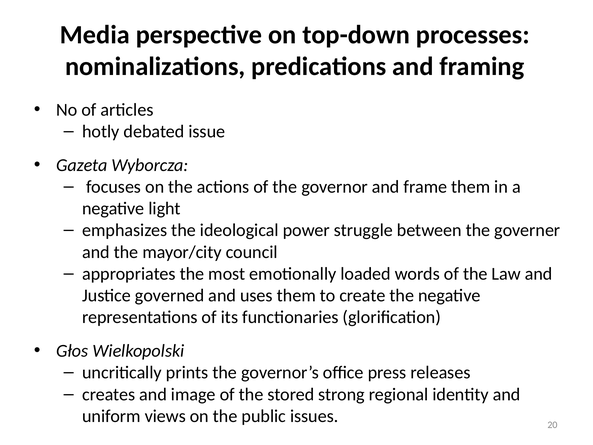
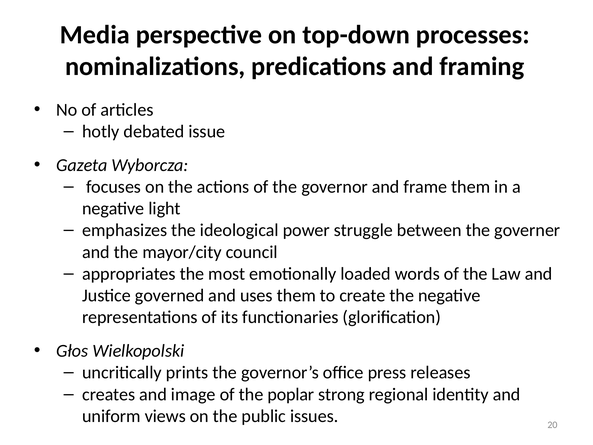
stored: stored -> poplar
